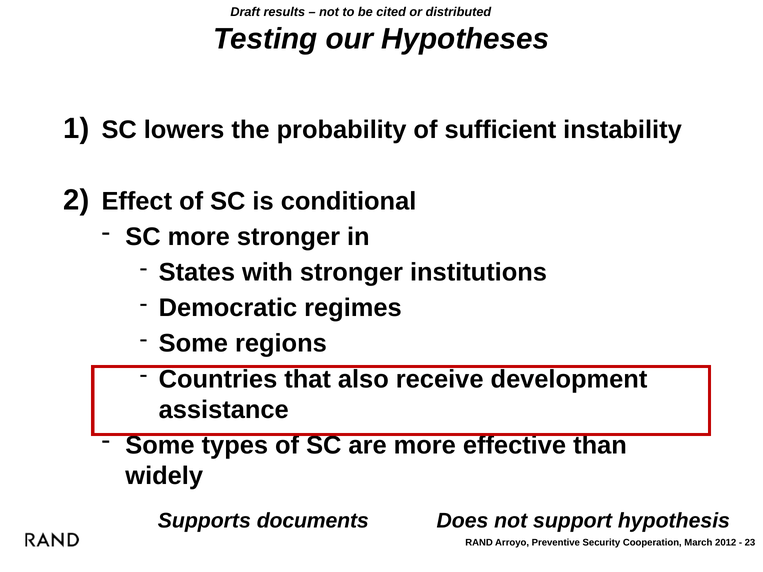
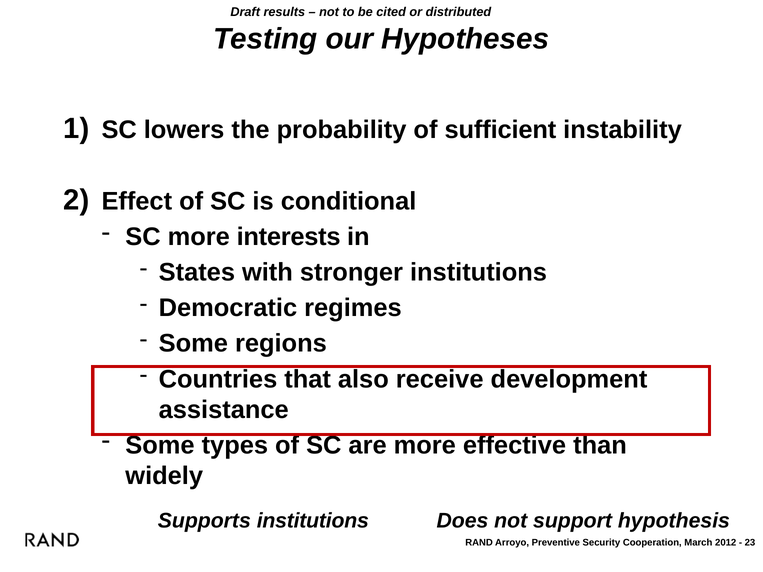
more stronger: stronger -> interests
Supports documents: documents -> institutions
